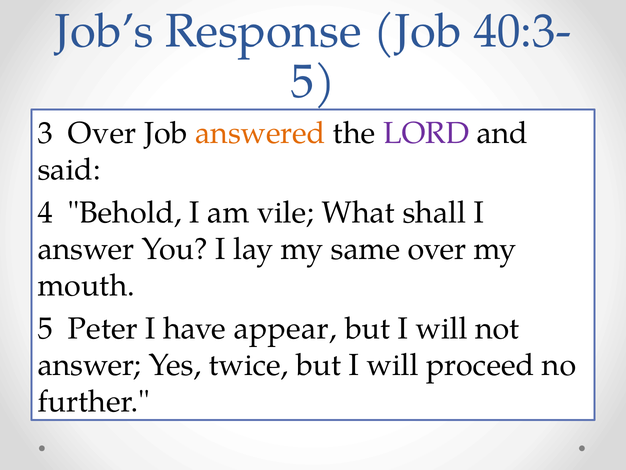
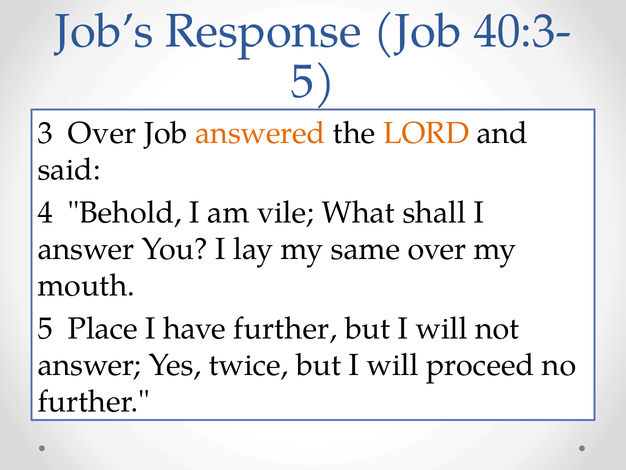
LORD colour: purple -> orange
Peter: Peter -> Place
have appear: appear -> further
